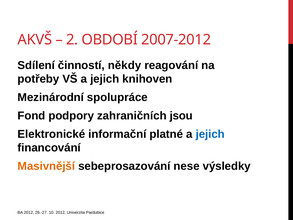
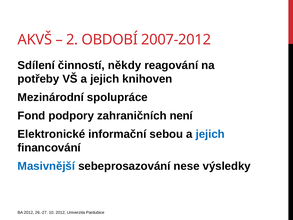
jsou: jsou -> není
platné: platné -> sebou
Masivnější colour: orange -> blue
